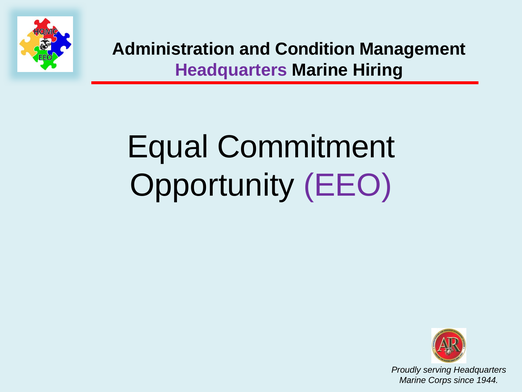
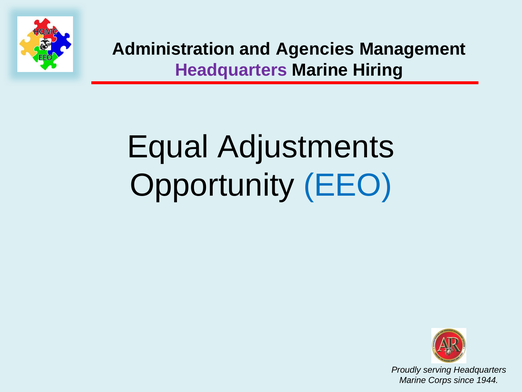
Condition: Condition -> Agencies
Commitment: Commitment -> Adjustments
EEO colour: purple -> blue
